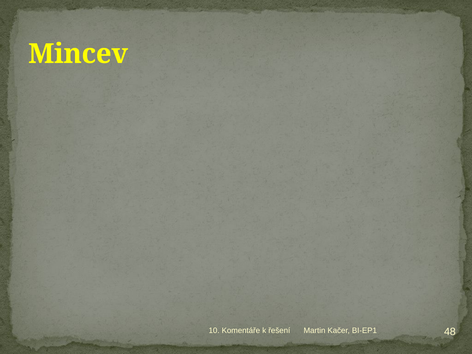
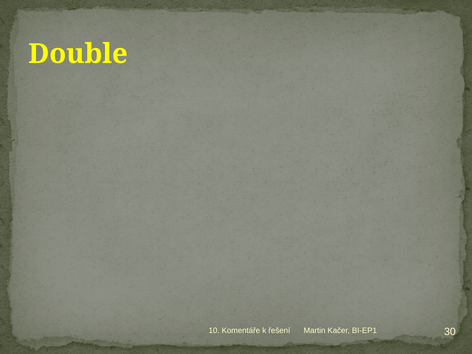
Mincev: Mincev -> Double
48: 48 -> 30
